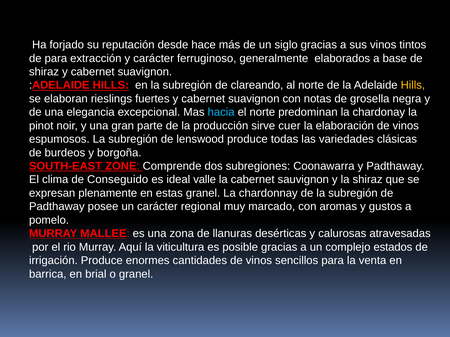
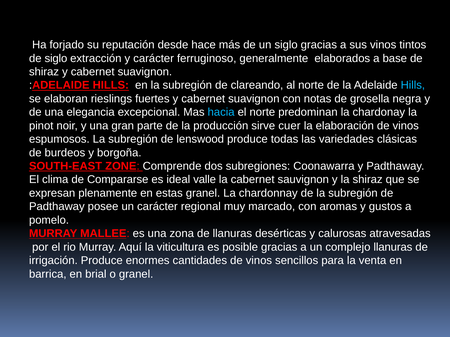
de para: para -> siglo
Hills at (413, 85) colour: yellow -> light blue
Conseguido: Conseguido -> Compararse
complejo estados: estados -> llanuras
